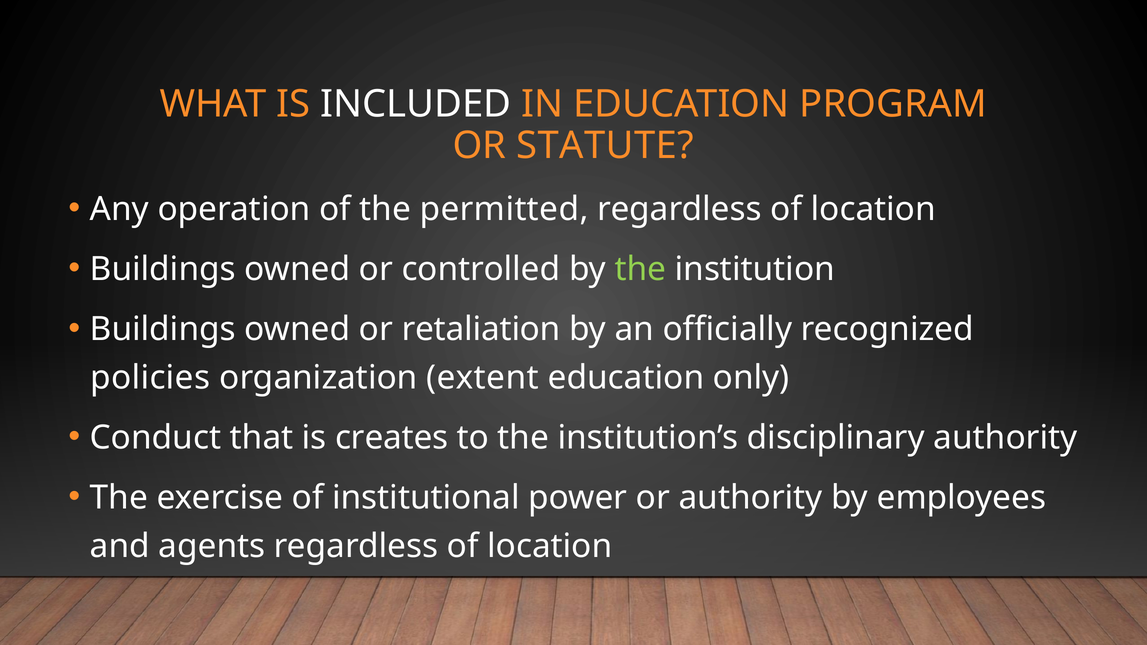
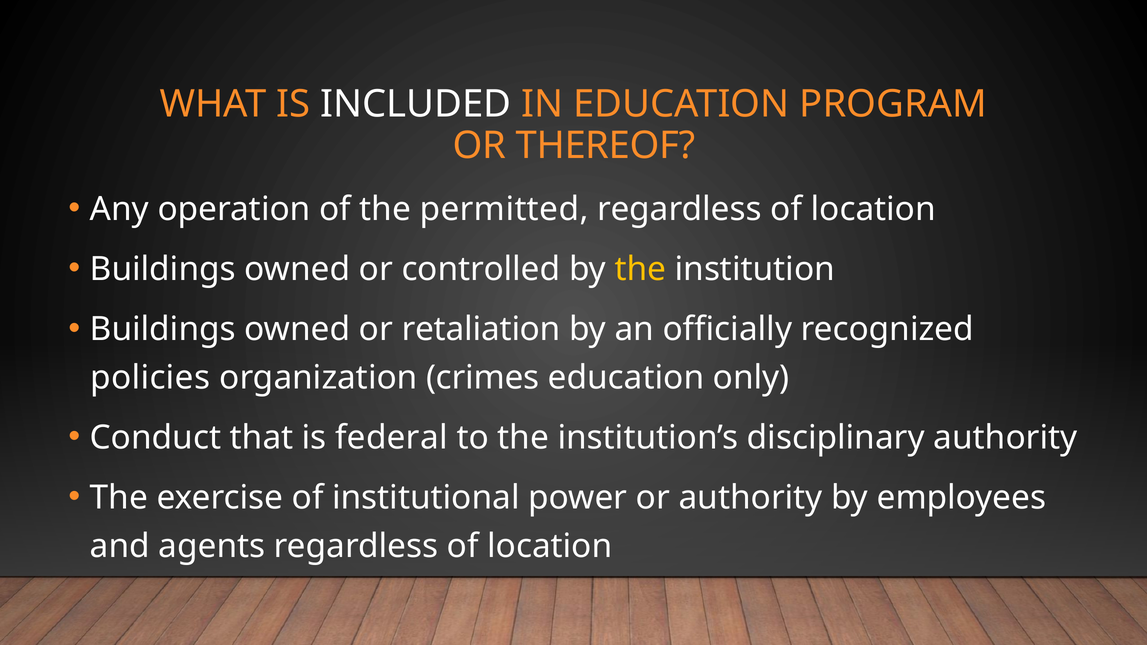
STATUTE: STATUTE -> THEREOF
the at (640, 269) colour: light green -> yellow
extent: extent -> crimes
creates: creates -> federal
